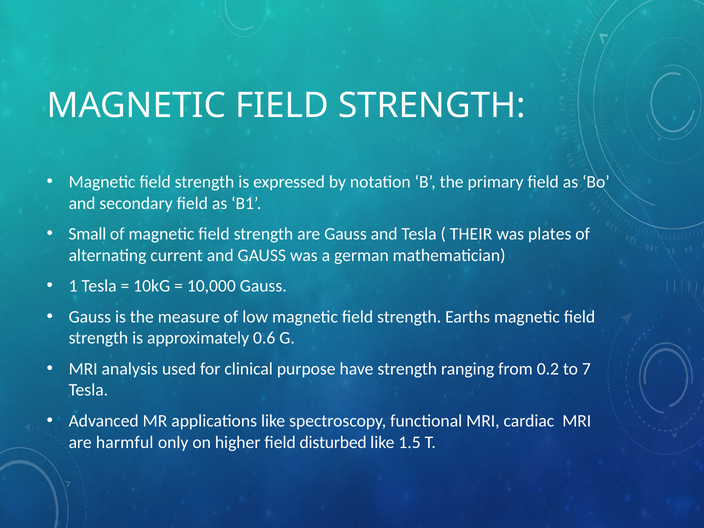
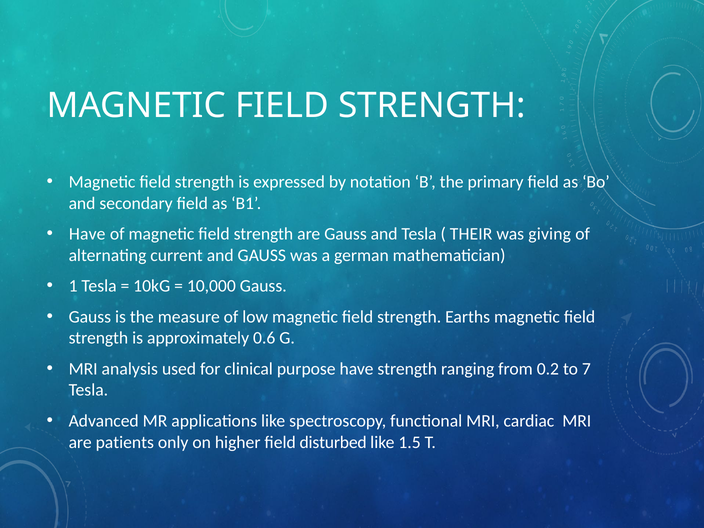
Small at (87, 234): Small -> Have
plates: plates -> giving
harmful: harmful -> patients
